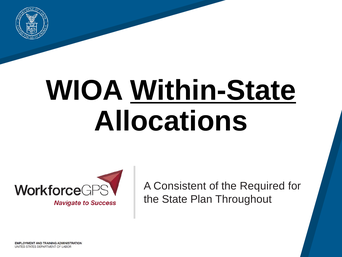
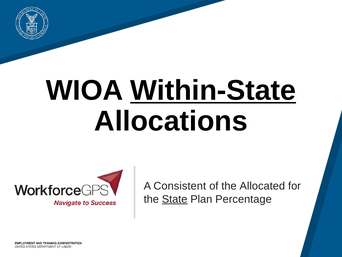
Required: Required -> Allocated
State underline: none -> present
Throughout: Throughout -> Percentage
